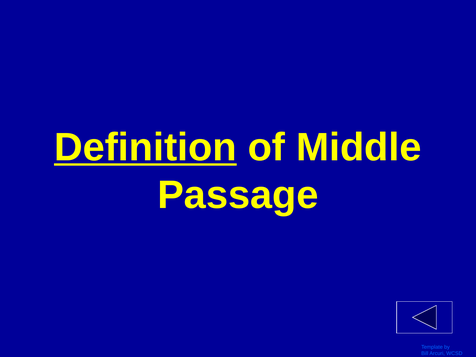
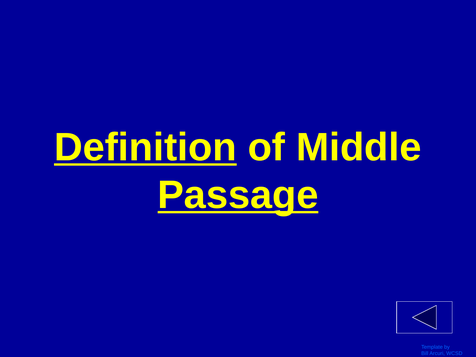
Passage underline: none -> present
